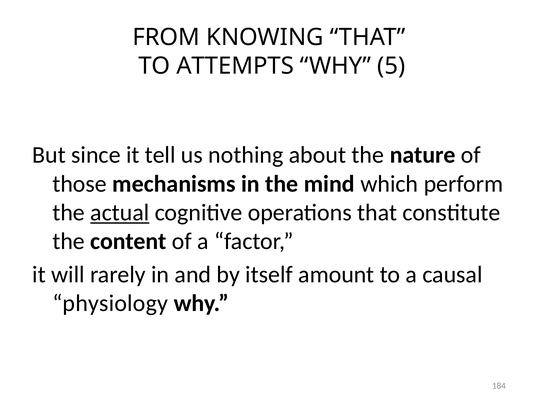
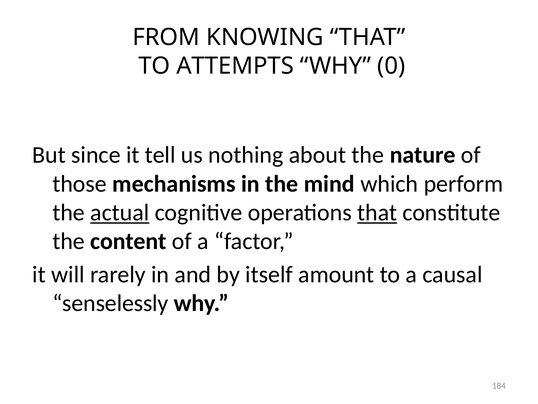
5: 5 -> 0
that at (377, 212) underline: none -> present
physiology: physiology -> senselessly
